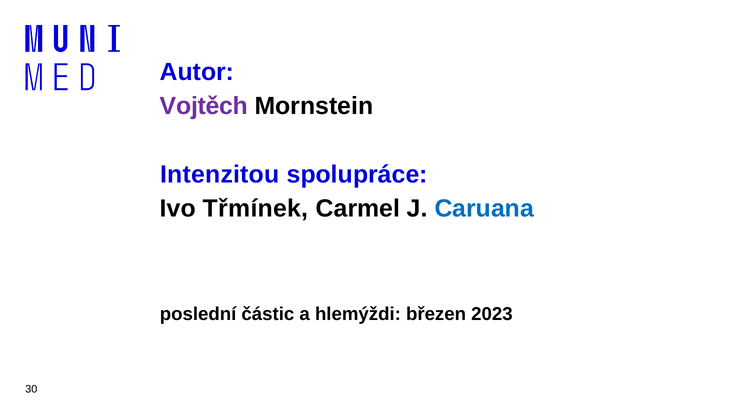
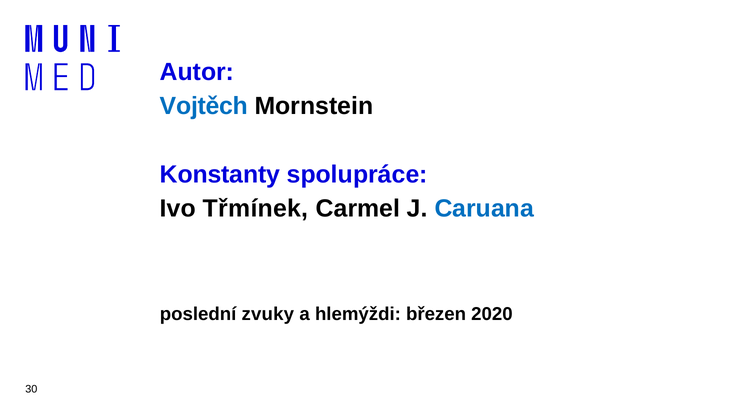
Vojtěch colour: purple -> blue
Intenzitou: Intenzitou -> Konstanty
částic: částic -> zvuky
2023: 2023 -> 2020
